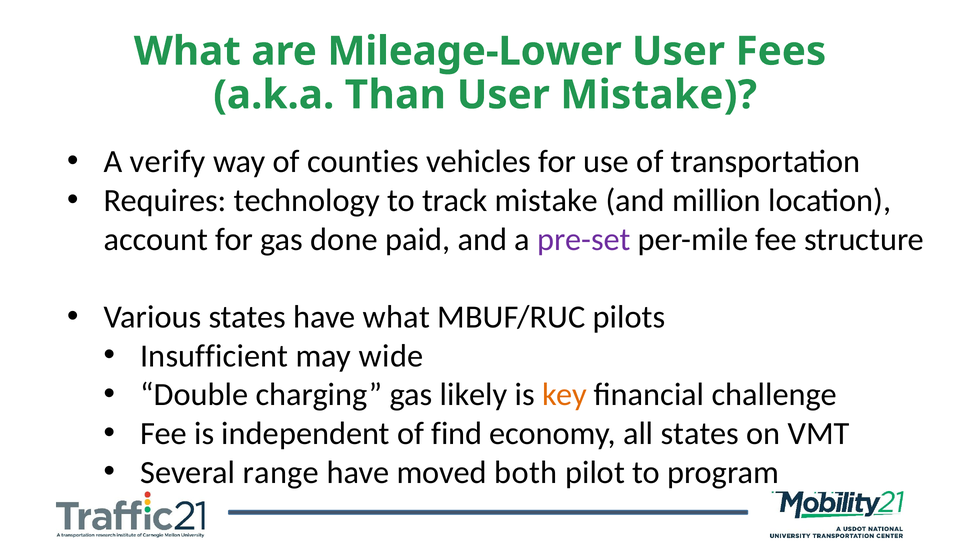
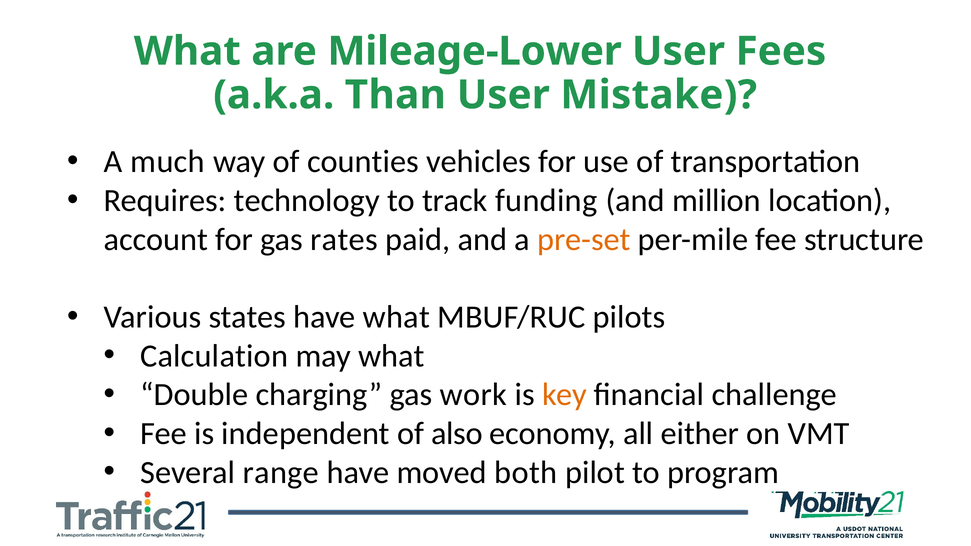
verify: verify -> much
track mistake: mistake -> funding
done: done -> rates
pre-set colour: purple -> orange
Insufficient: Insufficient -> Calculation
may wide: wide -> what
likely: likely -> work
find: find -> also
all states: states -> either
